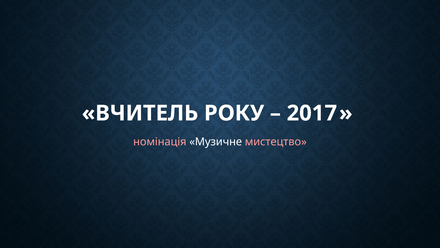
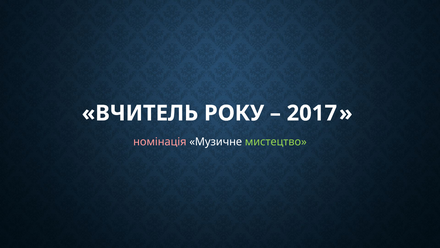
мистецтво colour: pink -> light green
